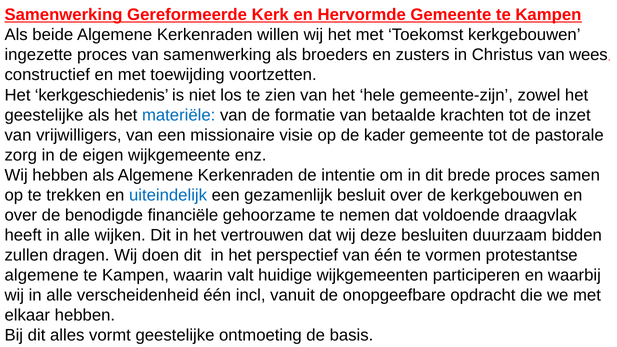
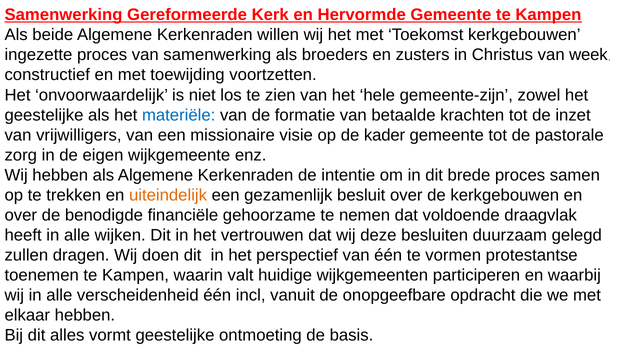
wees: wees -> week
kerkgeschiedenis: kerkgeschiedenis -> onvoorwaardelijk
uiteindelijk colour: blue -> orange
bidden: bidden -> gelegd
algemene at (42, 275): algemene -> toenemen
